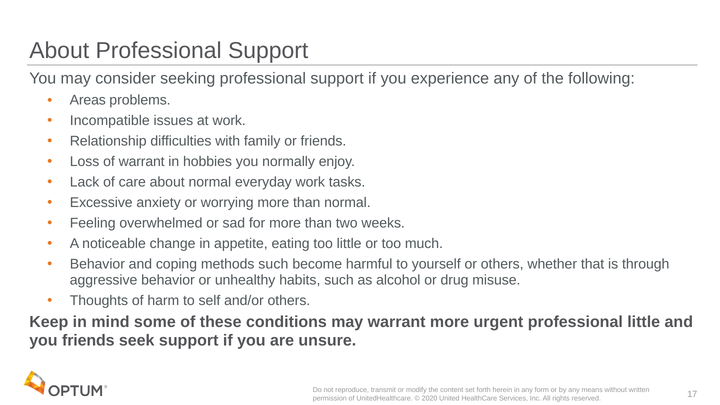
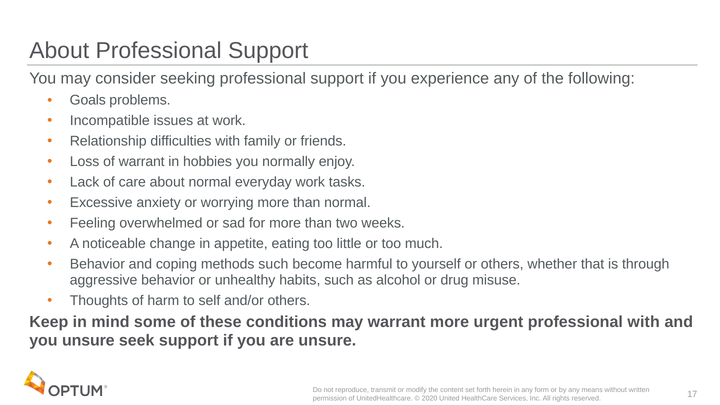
Areas: Areas -> Goals
professional little: little -> with
you friends: friends -> unsure
